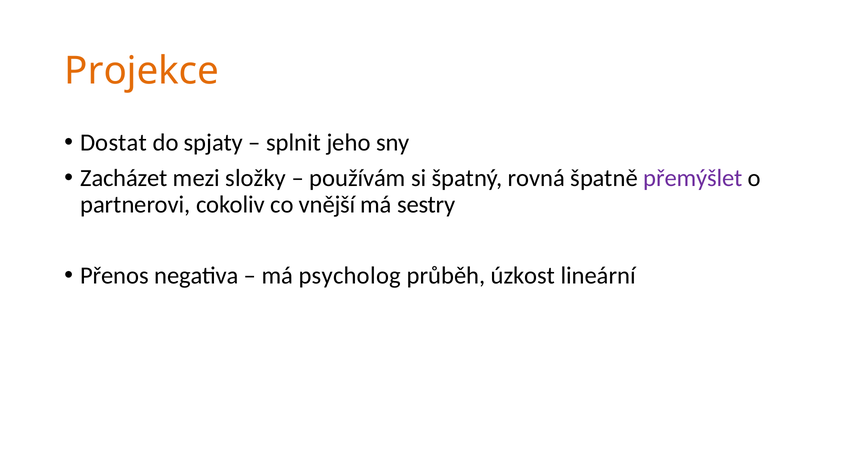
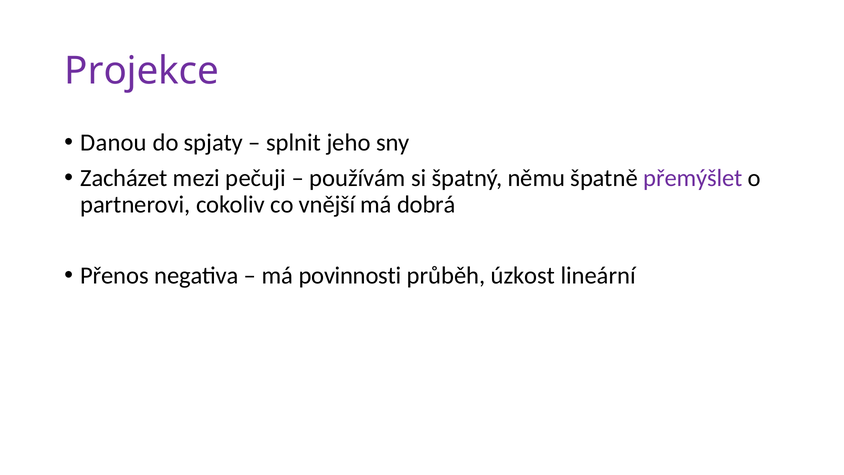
Projekce colour: orange -> purple
Dostat: Dostat -> Danou
složky: složky -> pečuji
rovná: rovná -> němu
sestry: sestry -> dobrá
psycholog: psycholog -> povinnosti
